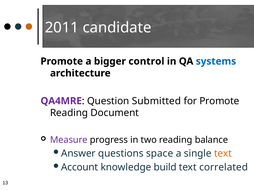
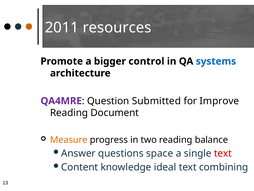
candidate: candidate -> resources
for Promote: Promote -> Improve
Measure colour: purple -> orange
text at (223, 153) colour: orange -> red
Account: Account -> Content
build: build -> ideal
correlated: correlated -> combining
